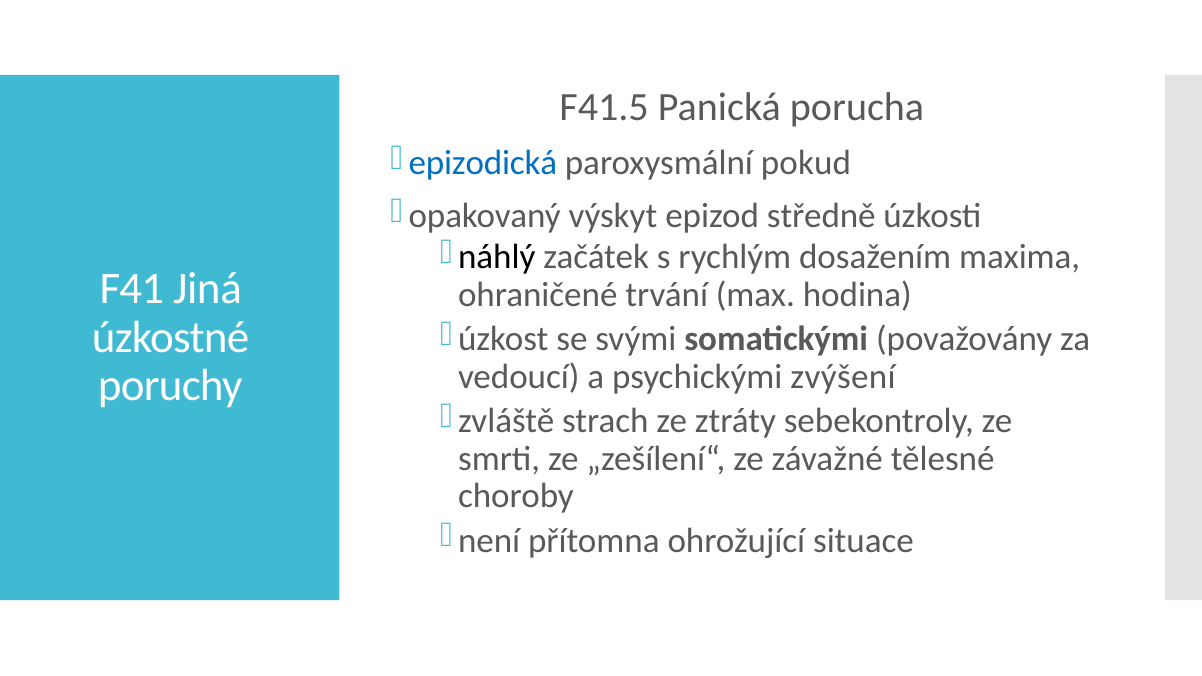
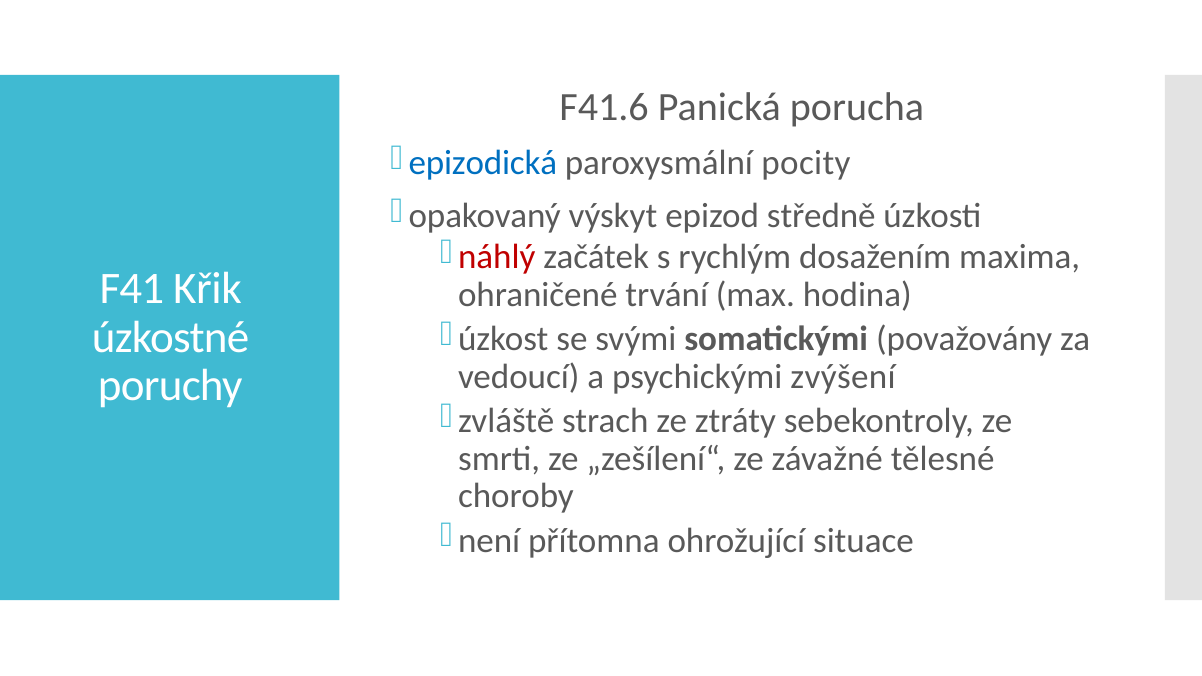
F41.5: F41.5 -> F41.6
pokud: pokud -> pocity
náhlý colour: black -> red
Jiná: Jiná -> Křik
